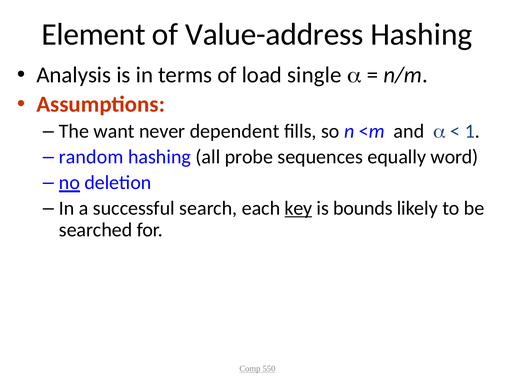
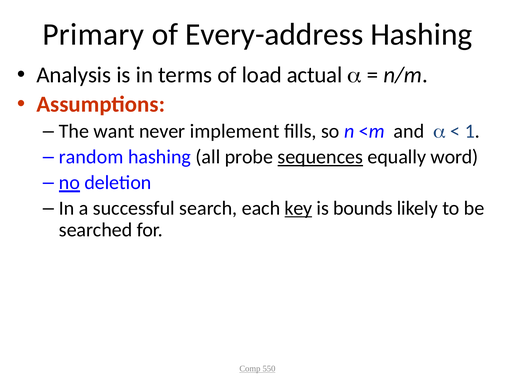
Element: Element -> Primary
Value-address: Value-address -> Every-address
single: single -> actual
dependent: dependent -> implement
sequences underline: none -> present
